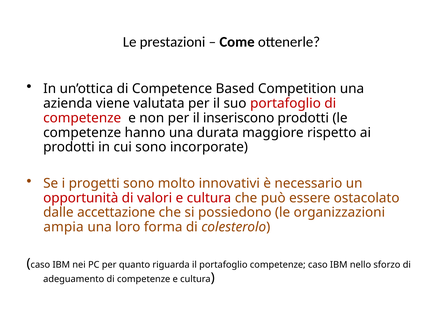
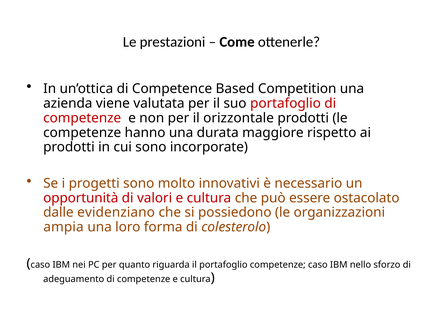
inseriscono: inseriscono -> orizzontale
accettazione: accettazione -> evidenziano
